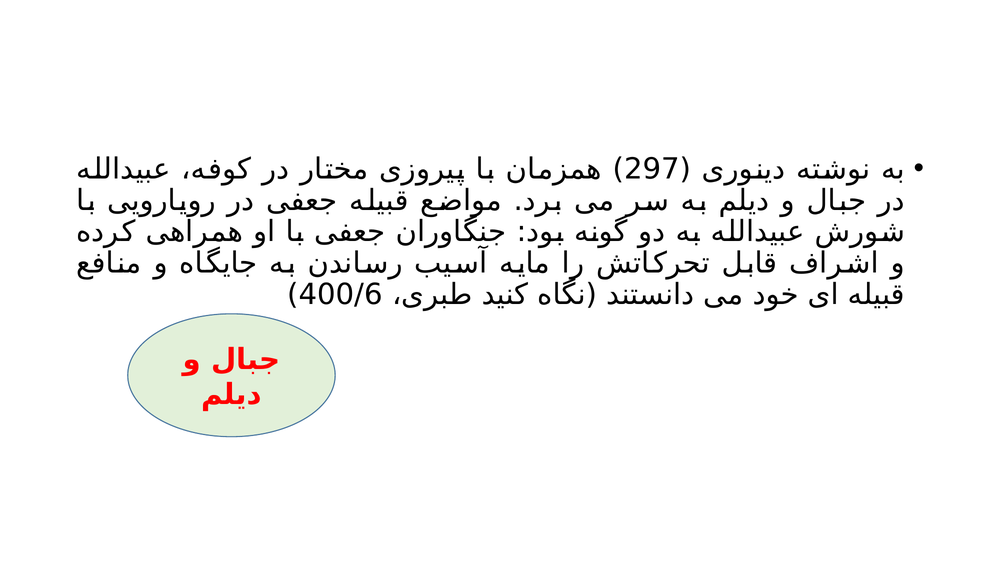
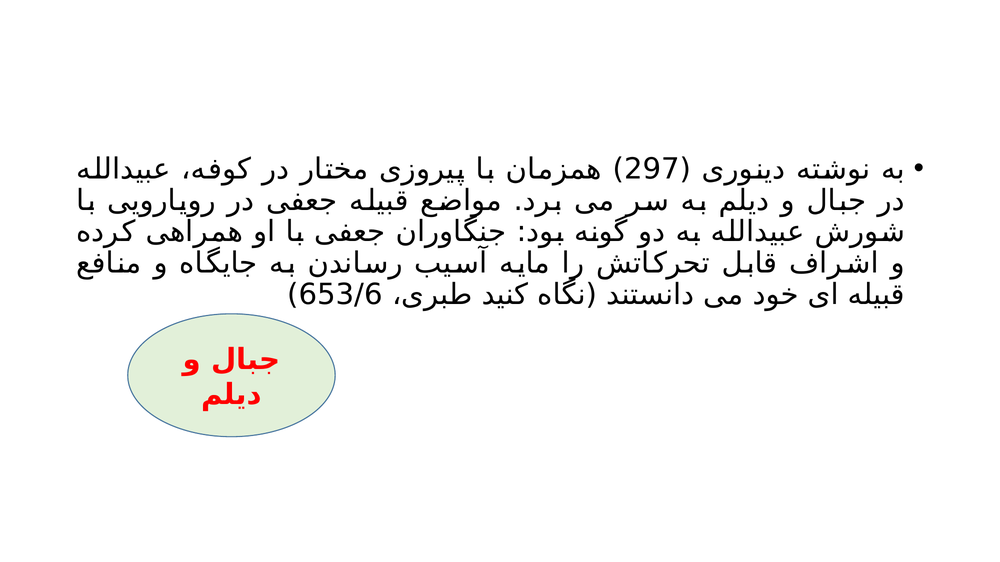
400/6: 400/6 -> 653/6
